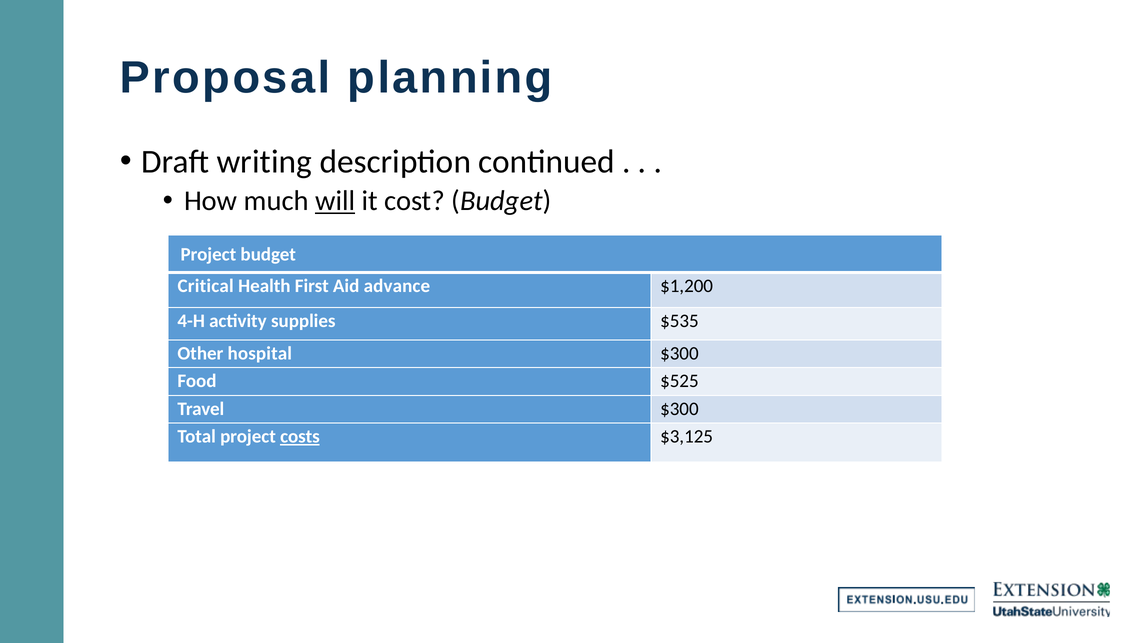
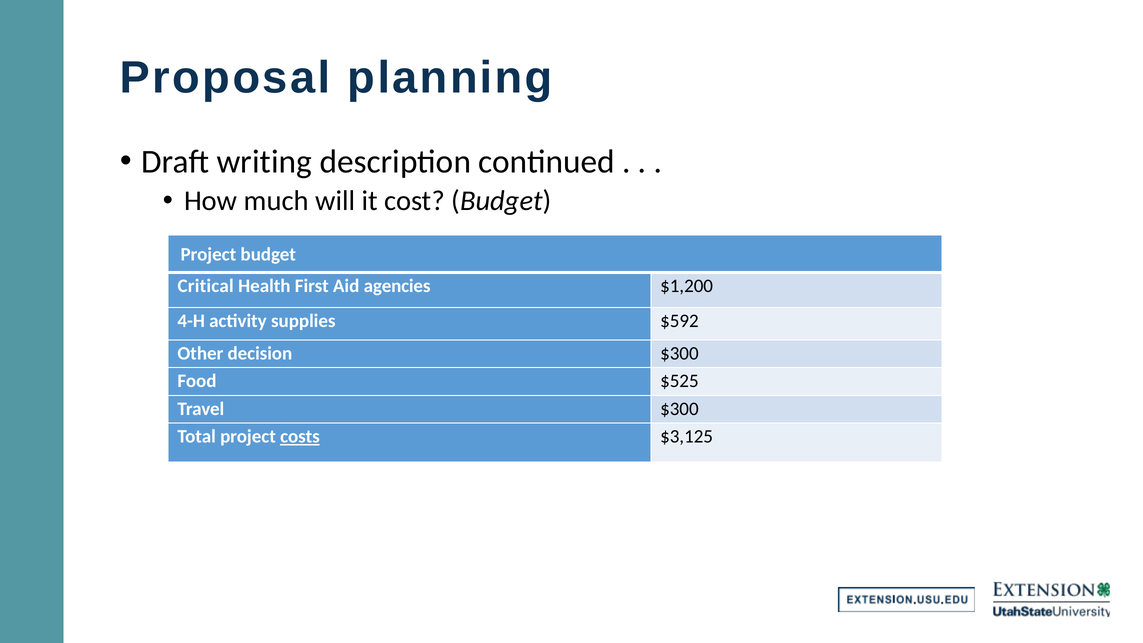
will underline: present -> none
advance: advance -> agencies
$535: $535 -> $592
hospital: hospital -> decision
